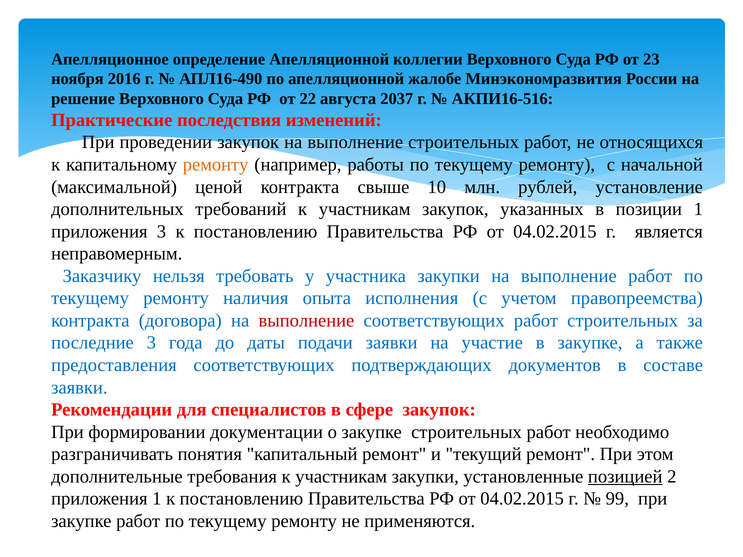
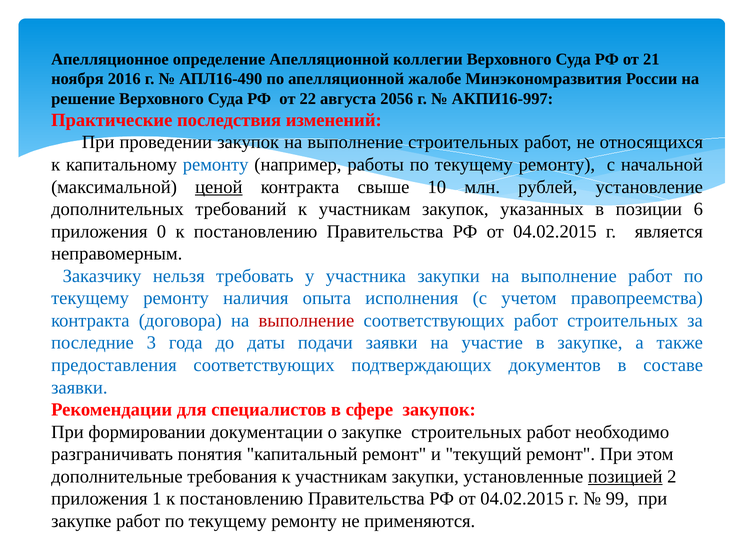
23: 23 -> 21
2037: 2037 -> 2056
АКПИ16-516: АКПИ16-516 -> АКПИ16-997
ремонту at (216, 165) colour: orange -> blue
ценой underline: none -> present
позиции 1: 1 -> 6
приложения 3: 3 -> 0
